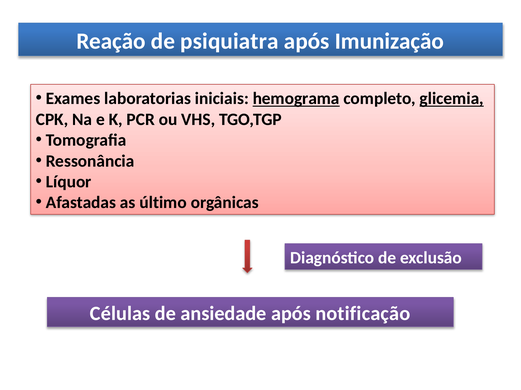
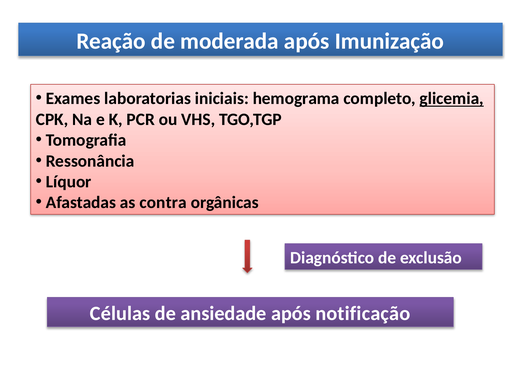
psiquiatra: psiquiatra -> moderada
hemograma underline: present -> none
último: último -> contra
